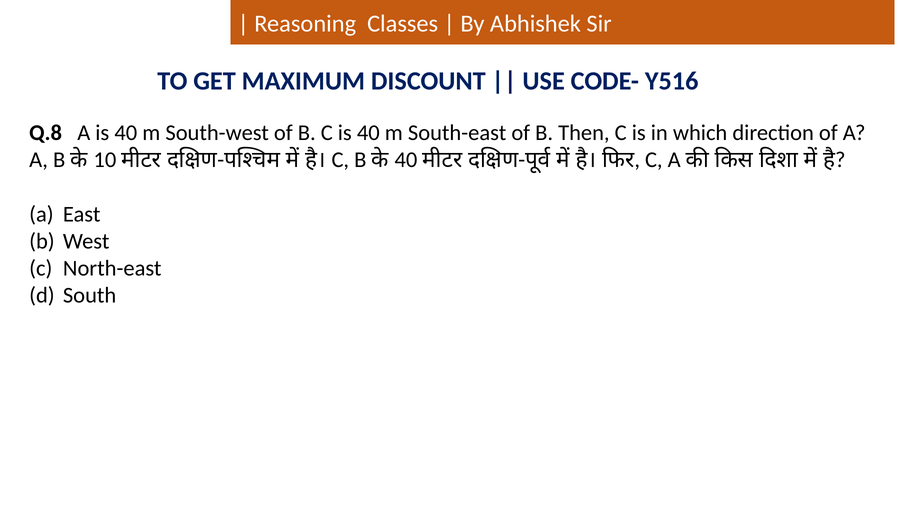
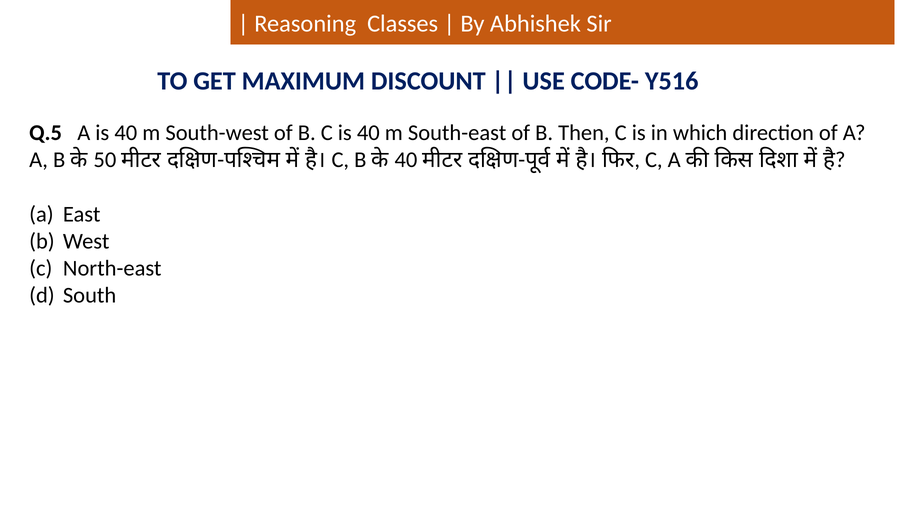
Q.8: Q.8 -> Q.5
10: 10 -> 50
